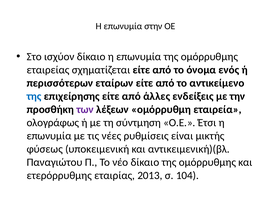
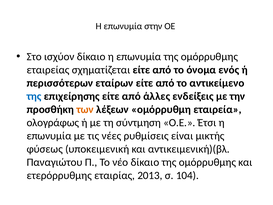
των colour: purple -> orange
